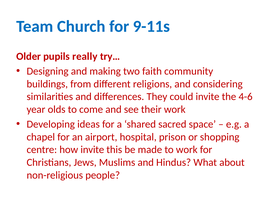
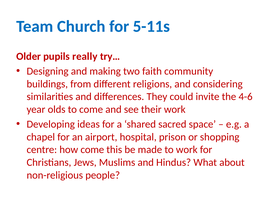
9-11s: 9-11s -> 5-11s
how invite: invite -> come
